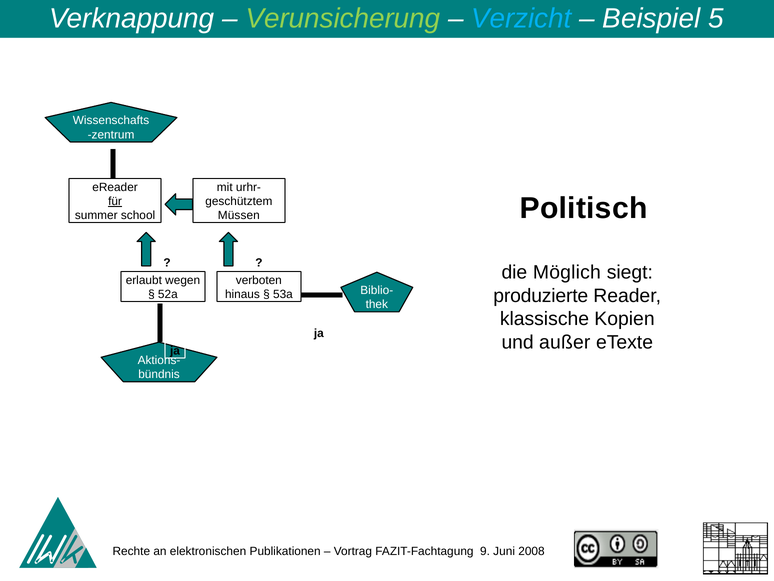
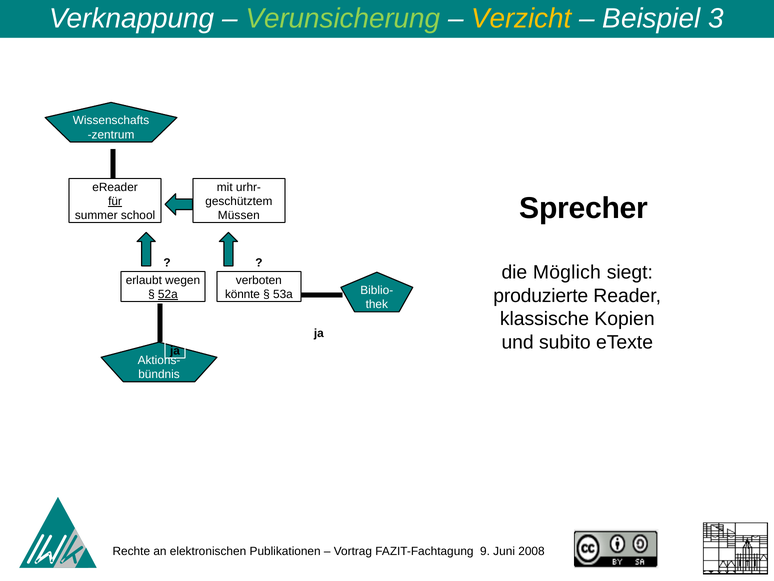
Verzicht colour: light blue -> yellow
5: 5 -> 3
Politisch: Politisch -> Sprecher
52a underline: none -> present
hinaus: hinaus -> könnte
außer: außer -> subito
